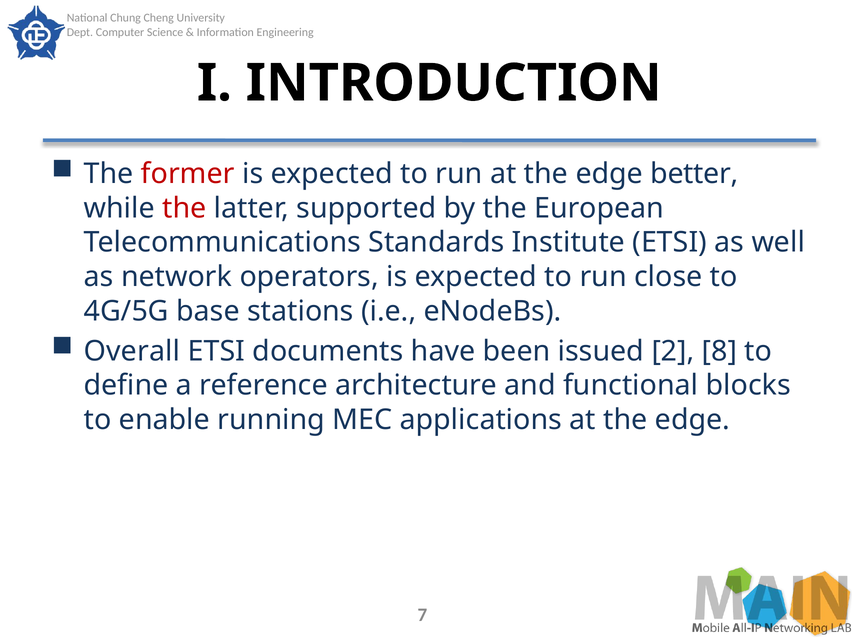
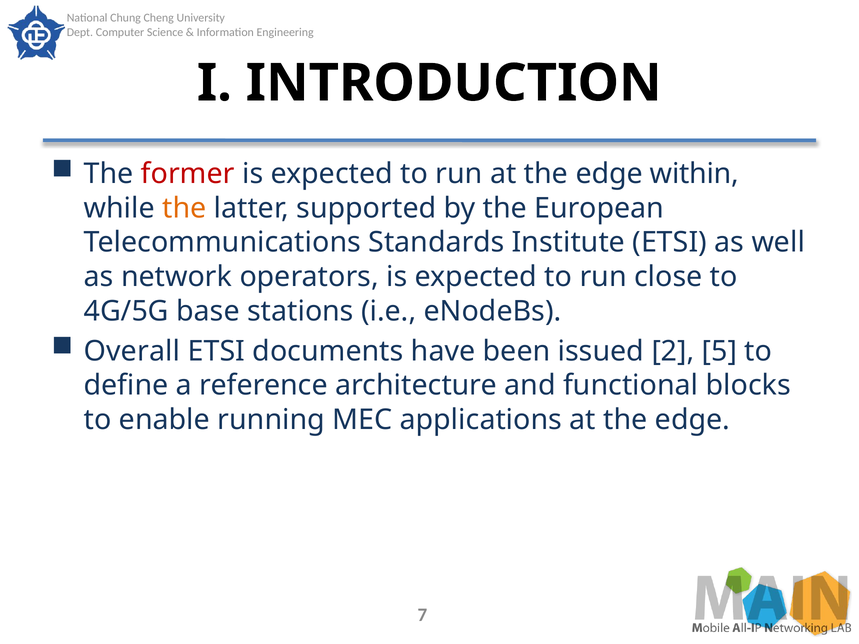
better: better -> within
the at (184, 208) colour: red -> orange
8: 8 -> 5
